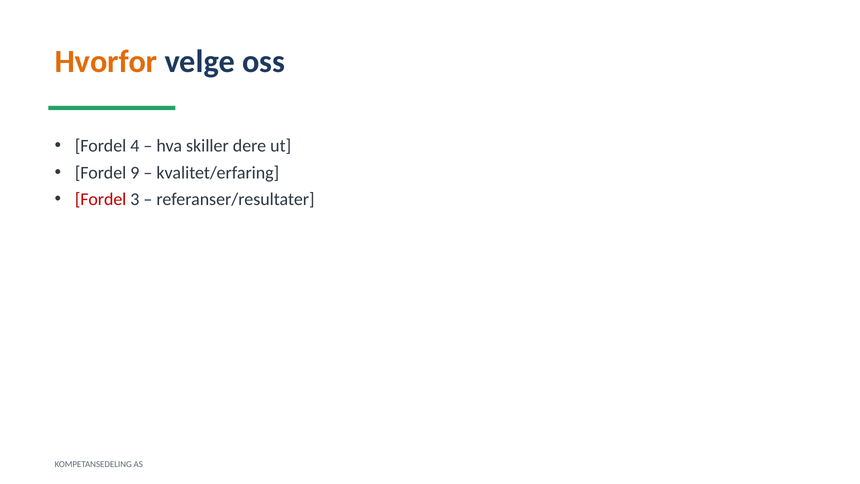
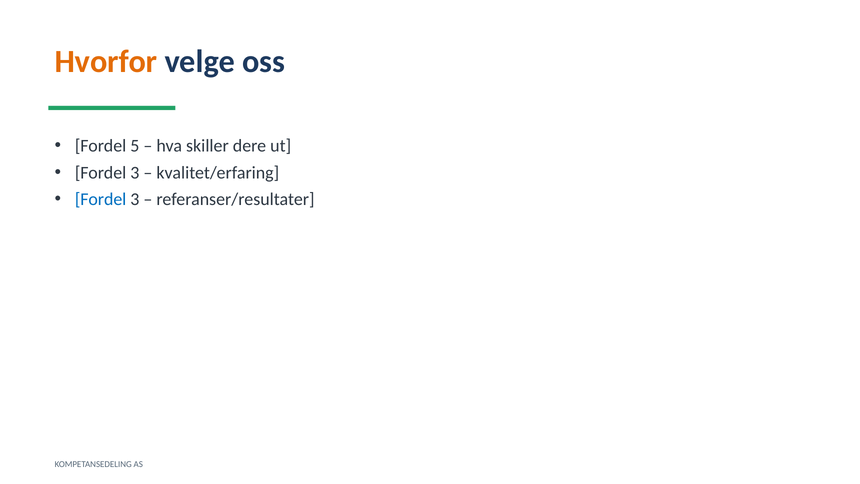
4: 4 -> 5
9 at (135, 173): 9 -> 3
Fordel at (101, 199) colour: red -> blue
